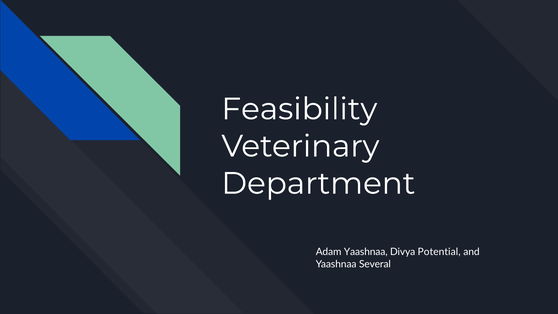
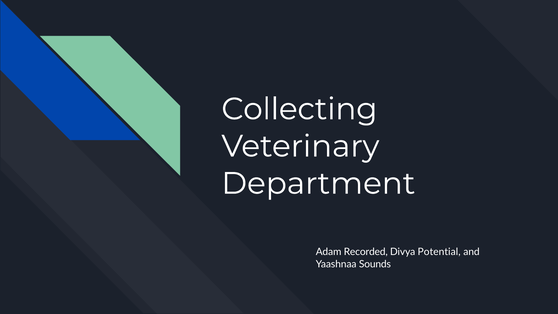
Feasibility: Feasibility -> Collecting
Adam Yaashnaa: Yaashnaa -> Recorded
Several: Several -> Sounds
